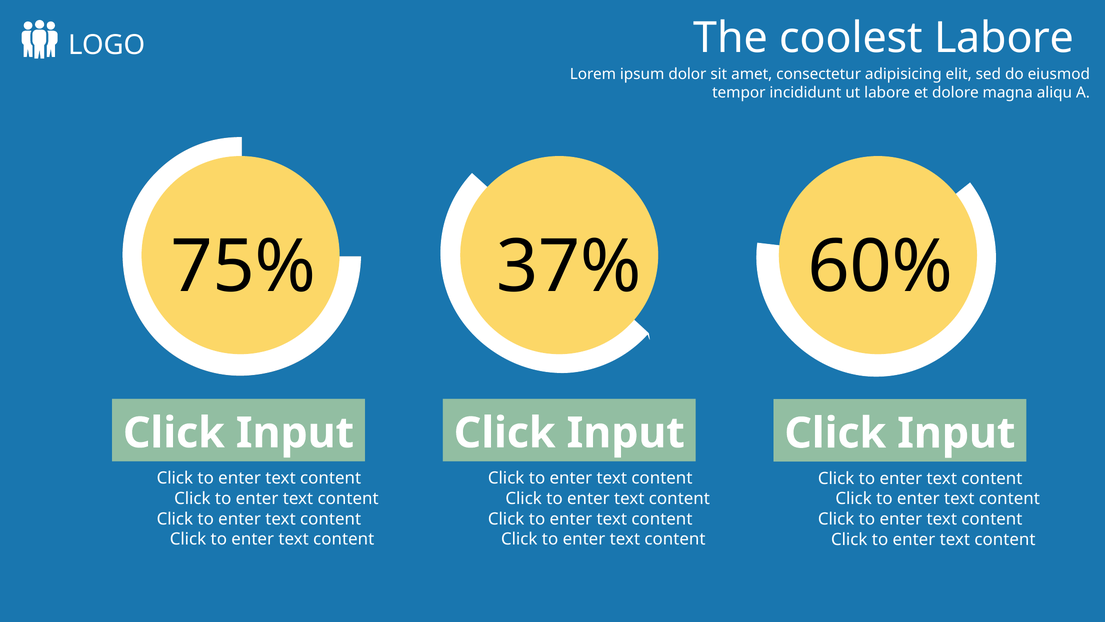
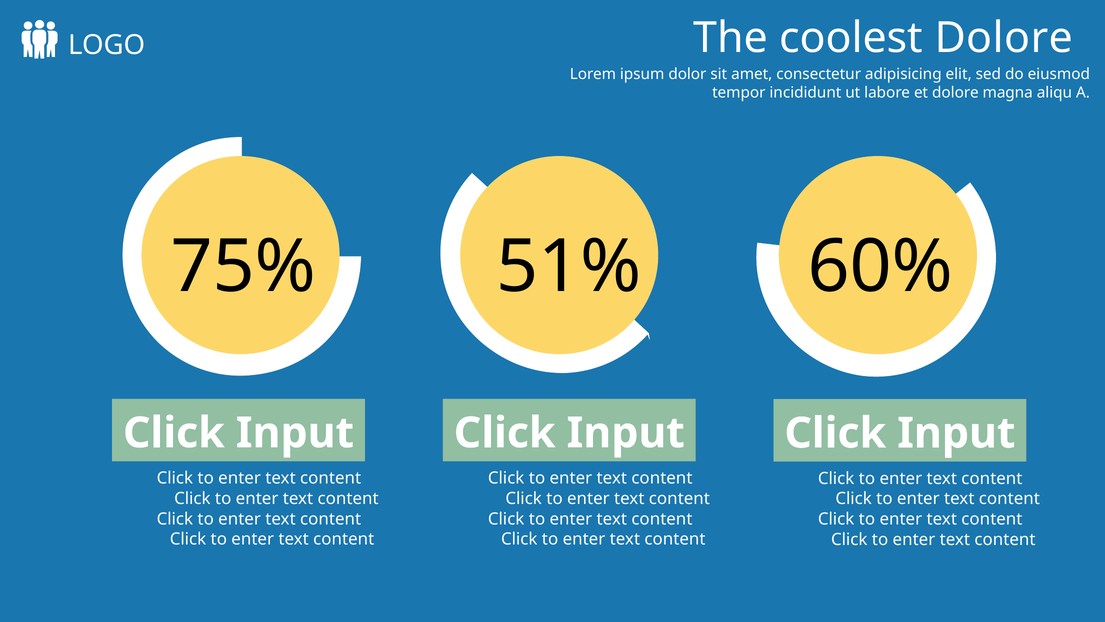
coolest Labore: Labore -> Dolore
37%: 37% -> 51%
